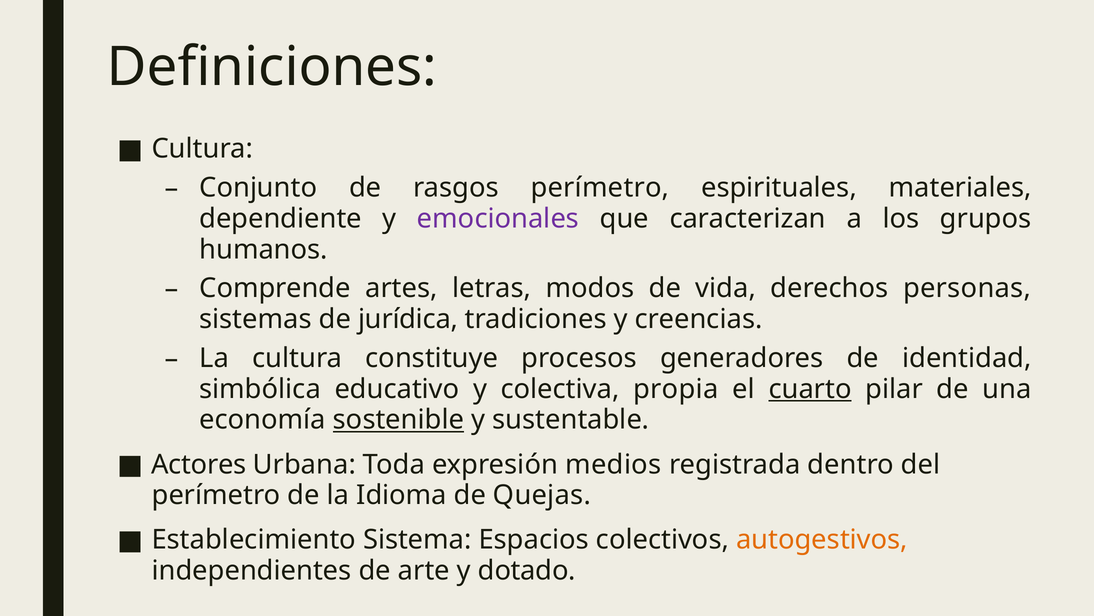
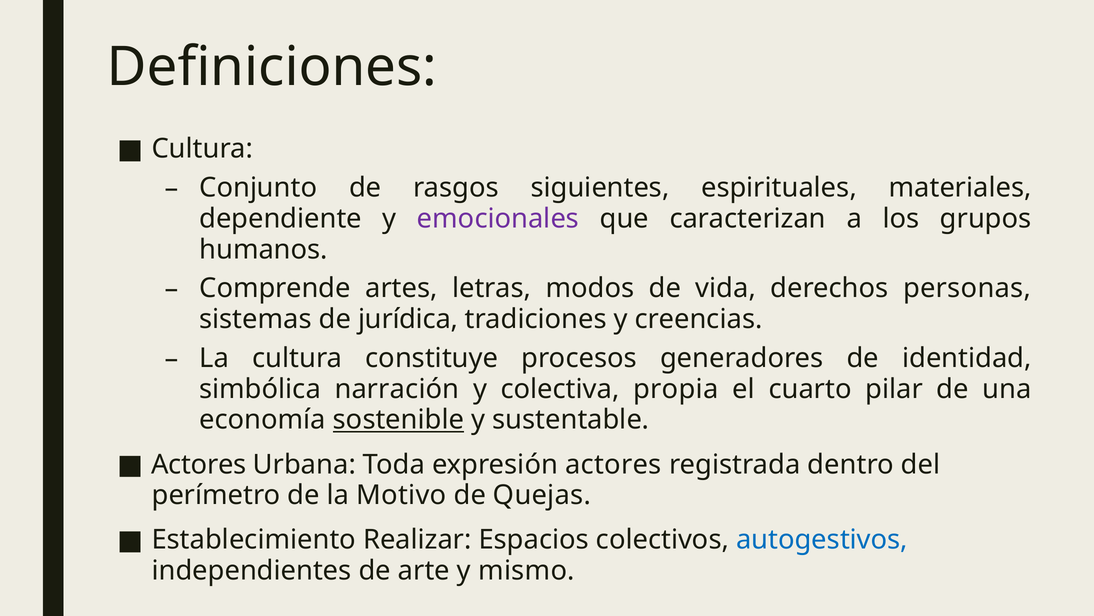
rasgos perímetro: perímetro -> siguientes
educativo: educativo -> narración
cuarto underline: present -> none
expresión medios: medios -> actores
Idioma: Idioma -> Motivo
Sistema: Sistema -> Realizar
autogestivos colour: orange -> blue
dotado: dotado -> mismo
